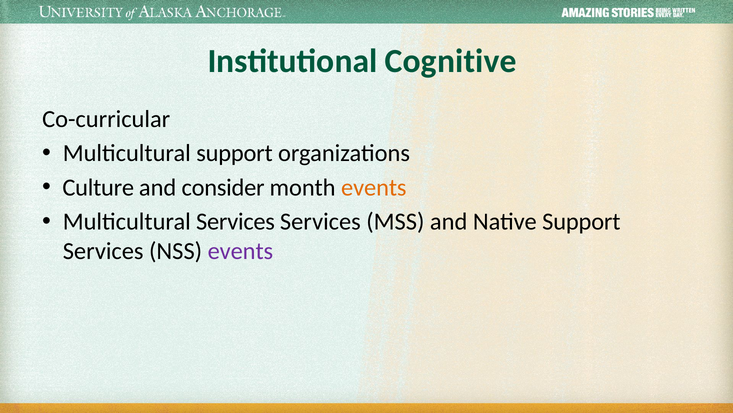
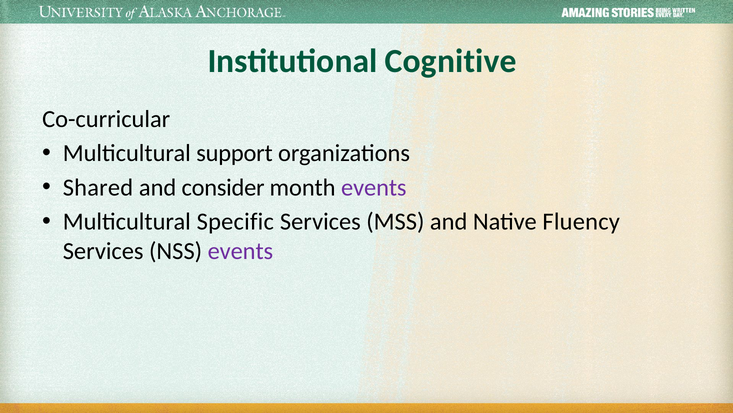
Culture: Culture -> Shared
events at (374, 187) colour: orange -> purple
Multicultural Services: Services -> Specific
Native Support: Support -> Fluency
